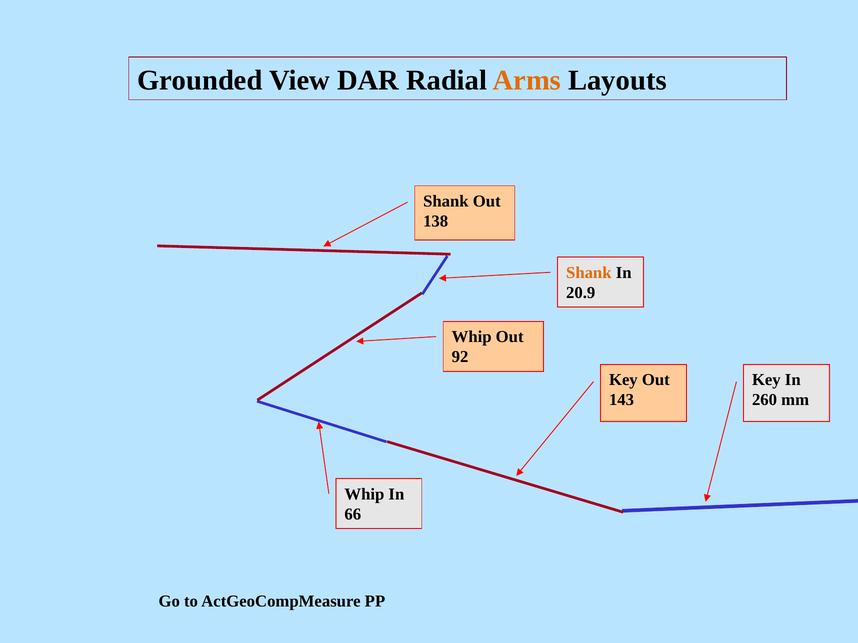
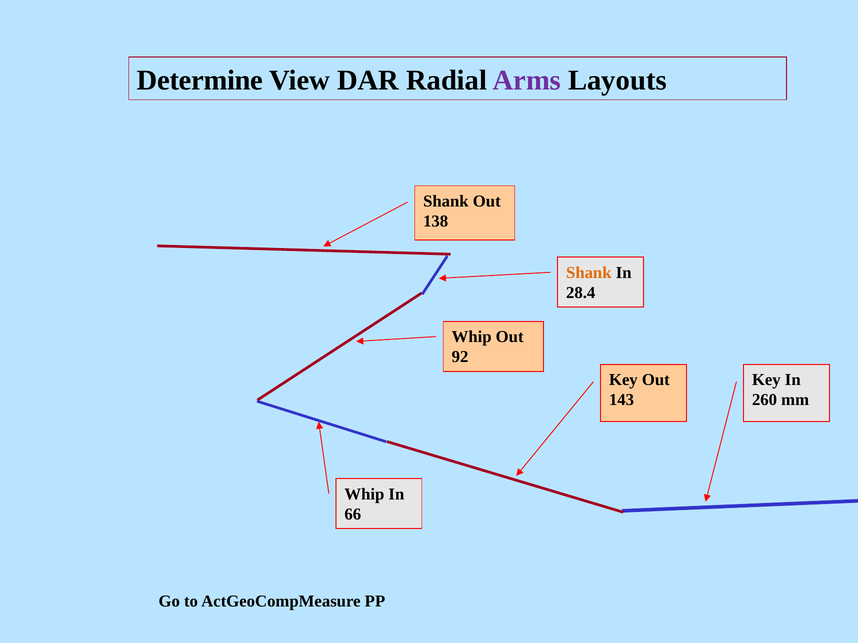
Grounded: Grounded -> Determine
Arms colour: orange -> purple
20.9: 20.9 -> 28.4
